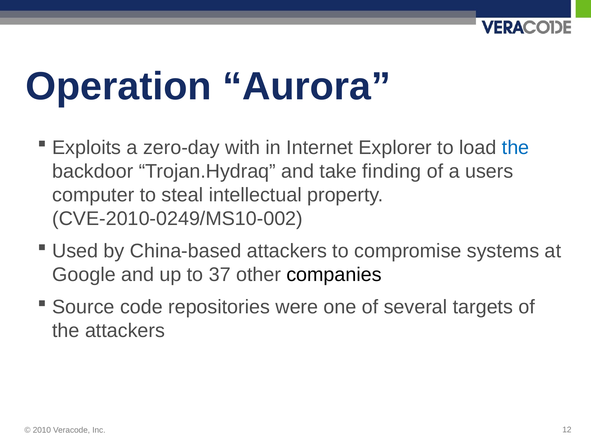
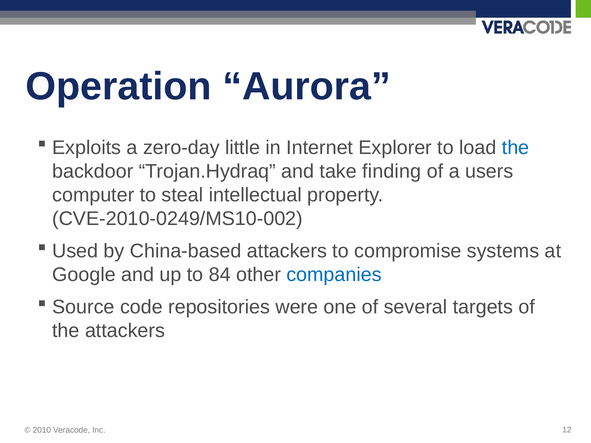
with: with -> little
37: 37 -> 84
companies colour: black -> blue
